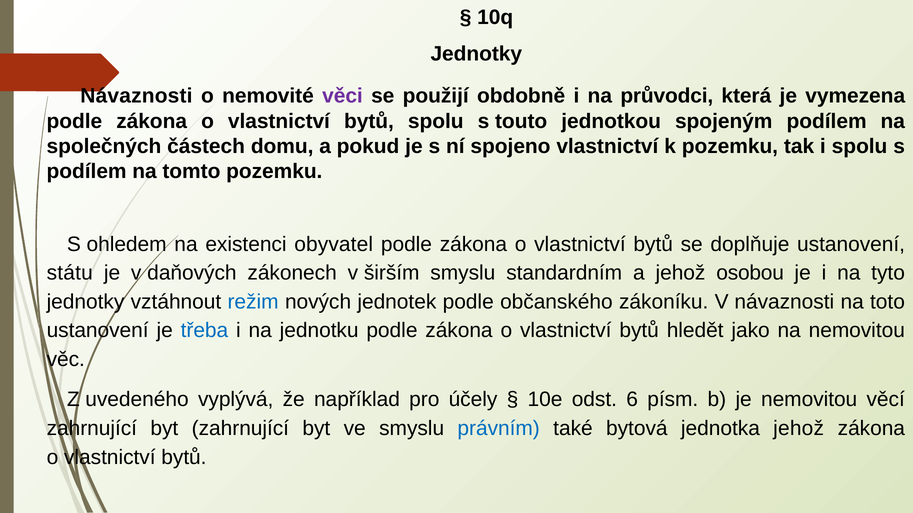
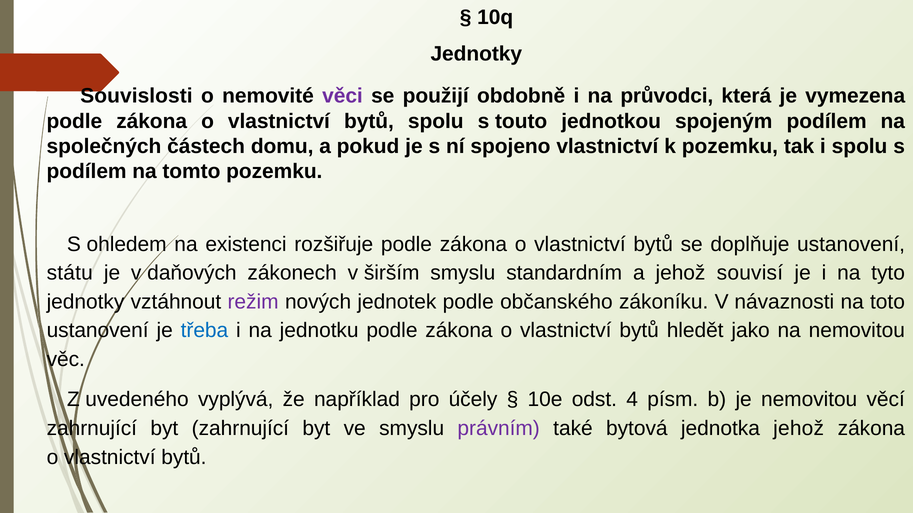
Návaznosti at (136, 96): Návaznosti -> Souvislosti
obyvatel: obyvatel -> rozšiřuje
osobou: osobou -> souvisí
režim colour: blue -> purple
6: 6 -> 4
právním colour: blue -> purple
